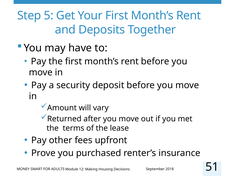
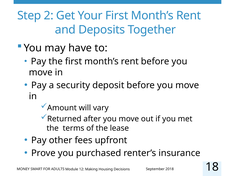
5: 5 -> 2
51: 51 -> 18
